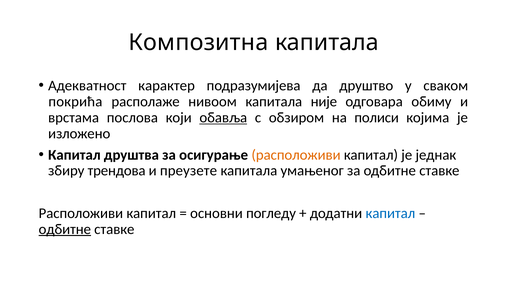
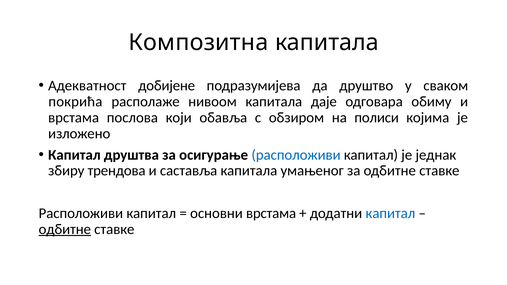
карактер: карактер -> добијене
није: није -> даје
обавља underline: present -> none
расположиви at (296, 155) colour: orange -> blue
преузете: преузете -> саставља
основни погледу: погледу -> врстама
